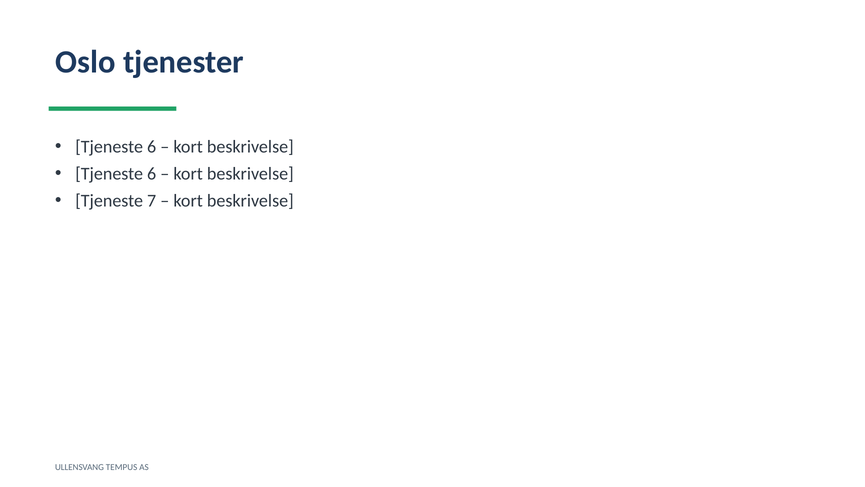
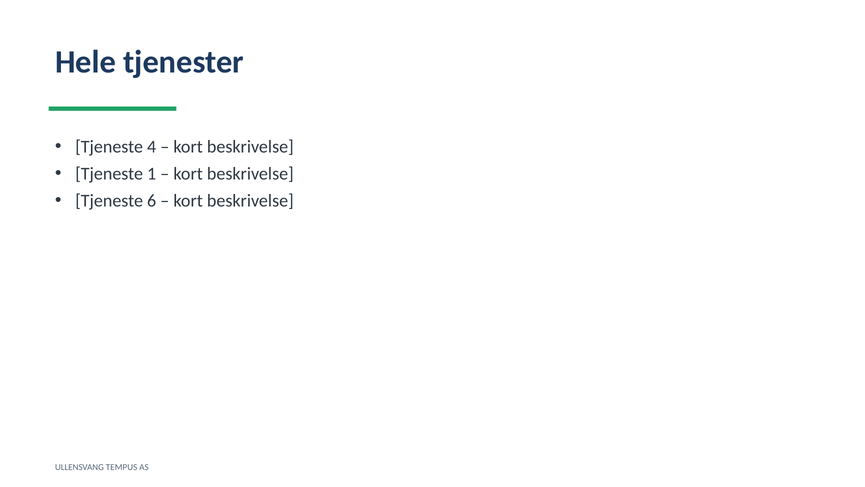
Oslo: Oslo -> Hele
6 at (152, 147): 6 -> 4
6 at (152, 174): 6 -> 1
7: 7 -> 6
